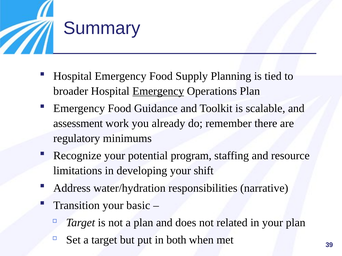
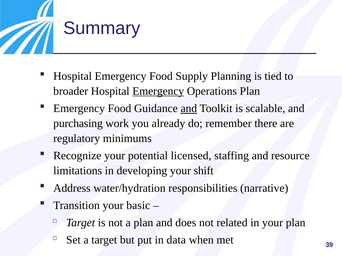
and at (189, 109) underline: none -> present
assessment: assessment -> purchasing
program: program -> licensed
both: both -> data
